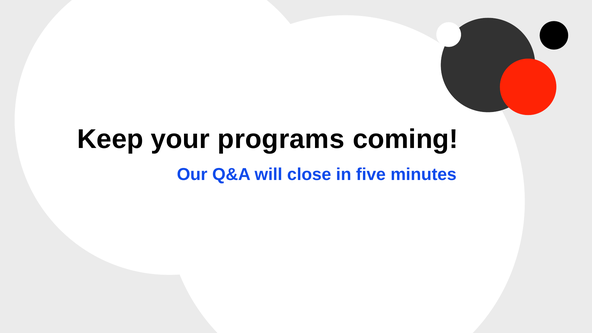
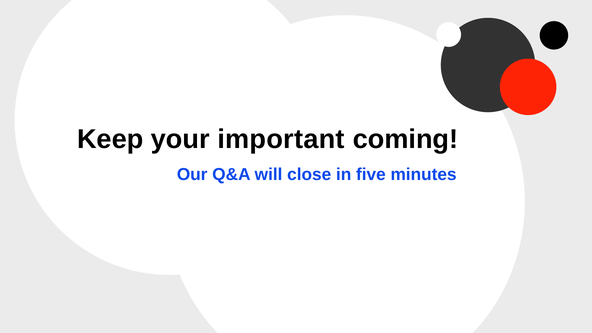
programs: programs -> important
